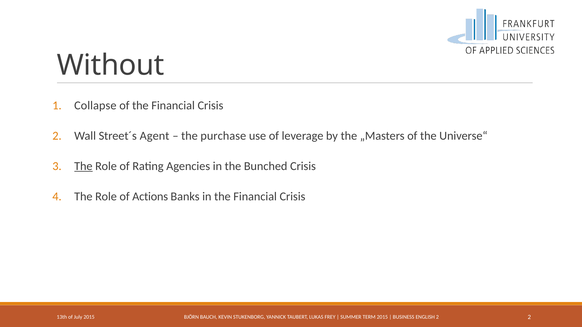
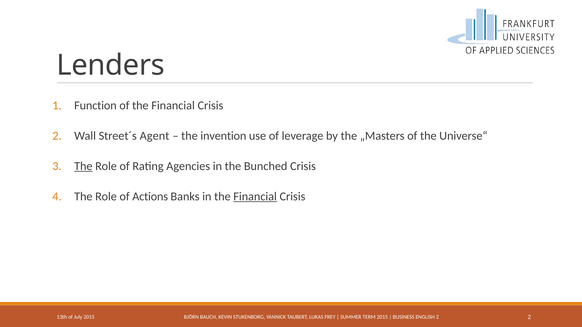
Without: Without -> Lenders
Collapse: Collapse -> Function
purchase: purchase -> invention
Financial at (255, 197) underline: none -> present
